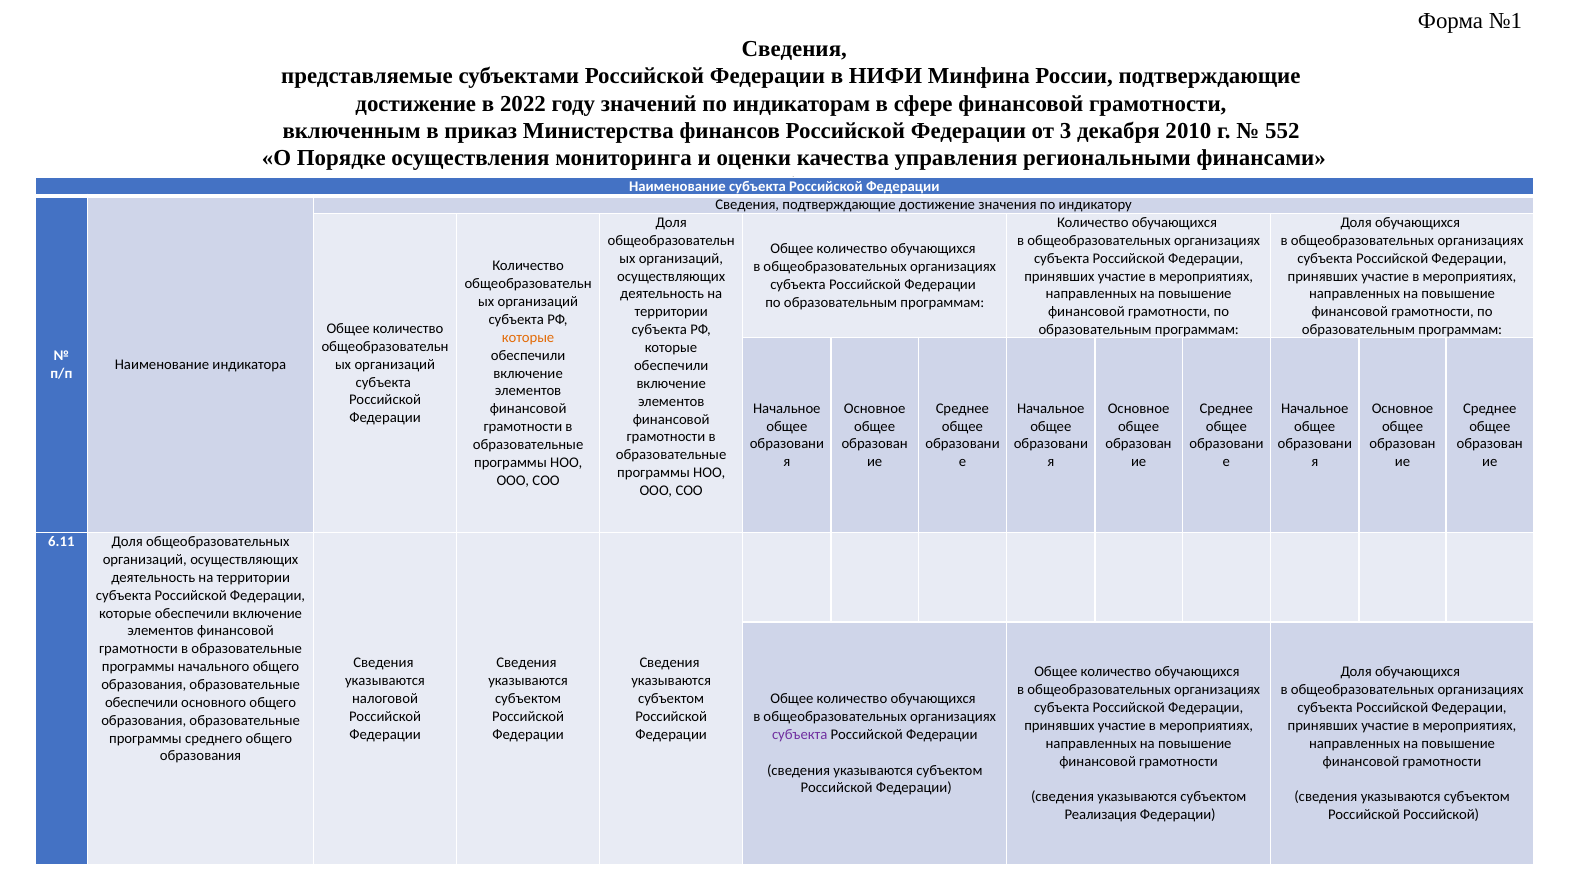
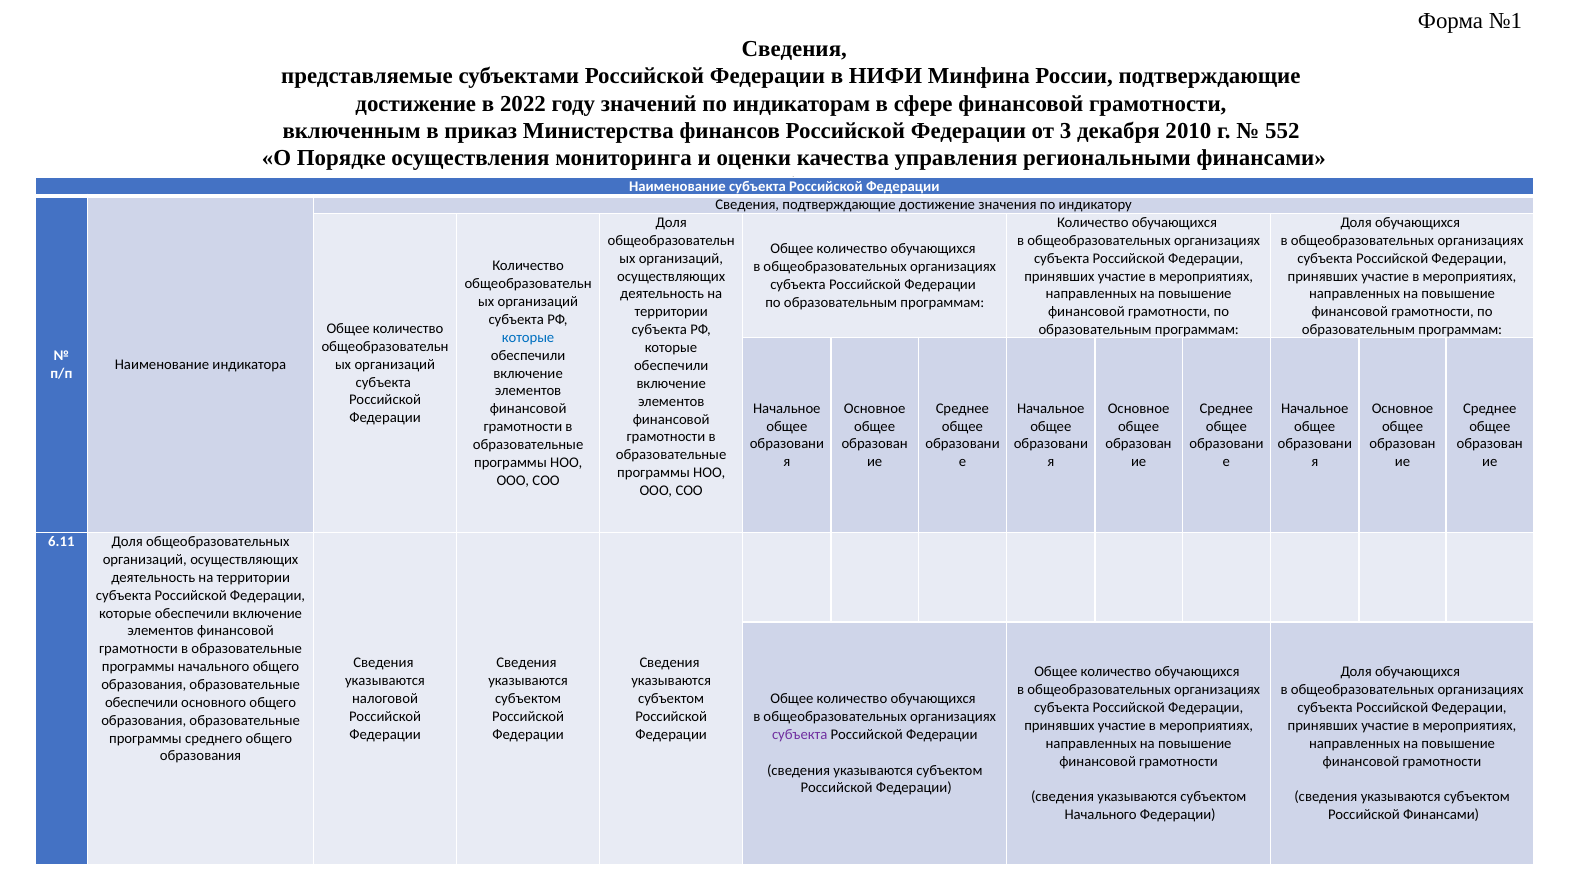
которые at (528, 338) colour: orange -> blue
Реализация at (1101, 815): Реализация -> Начального
Российской Российской: Российской -> Финансами
